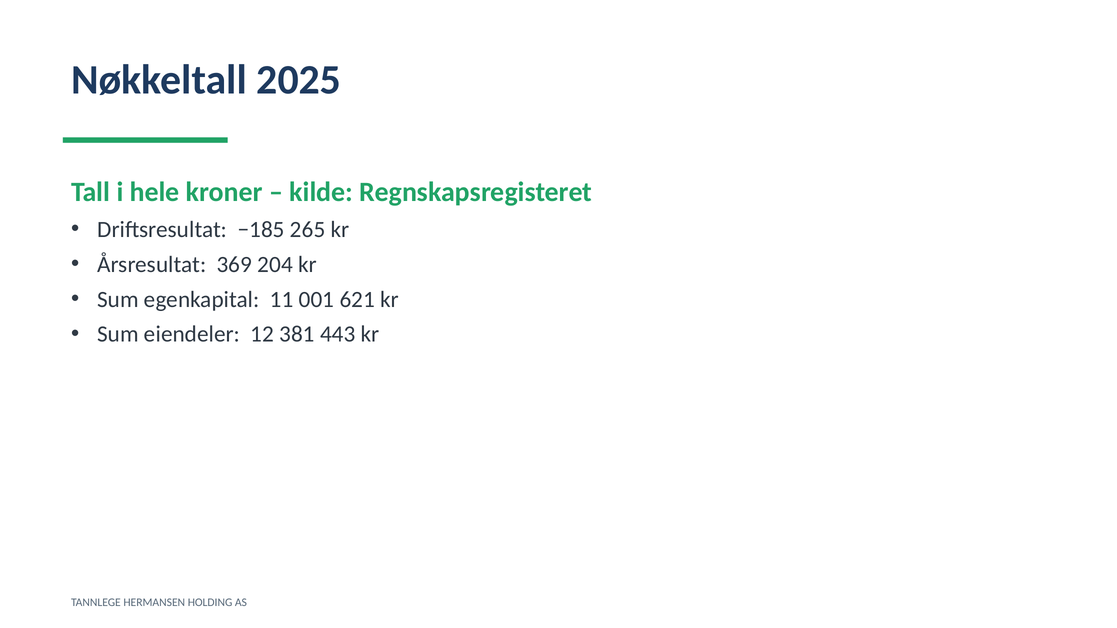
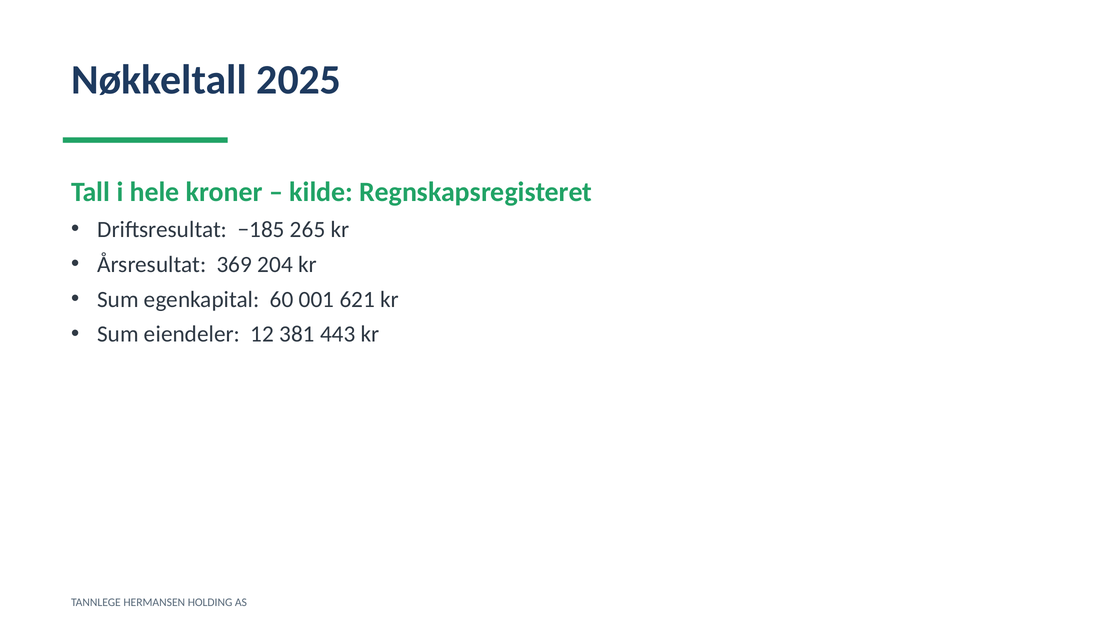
11: 11 -> 60
